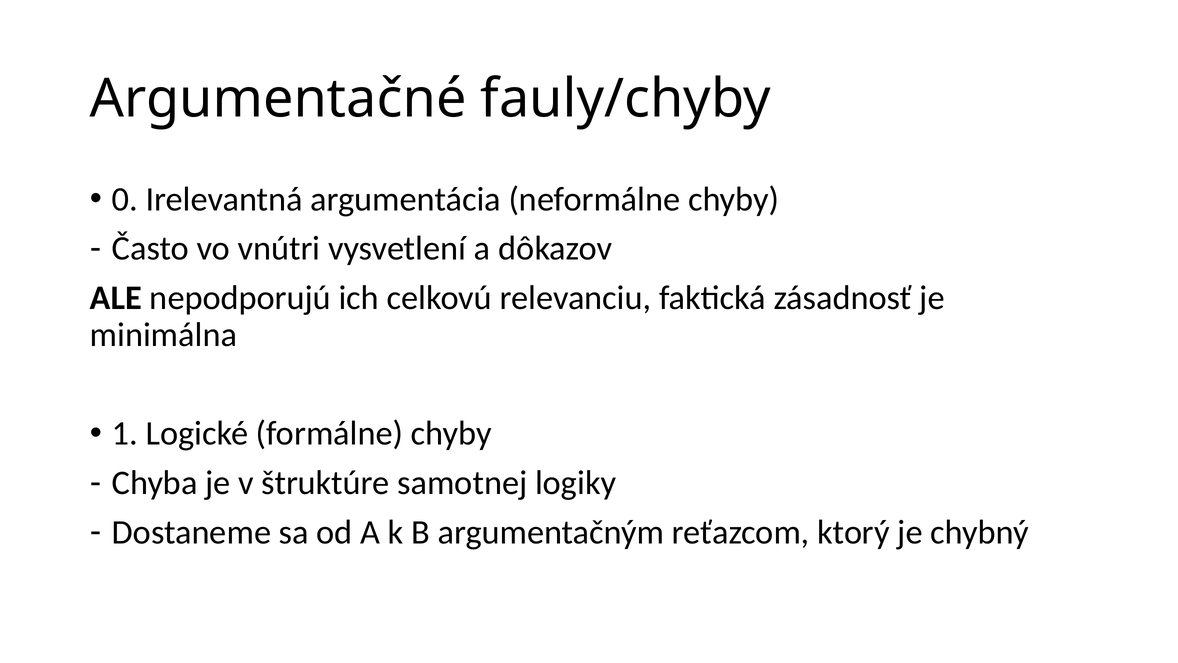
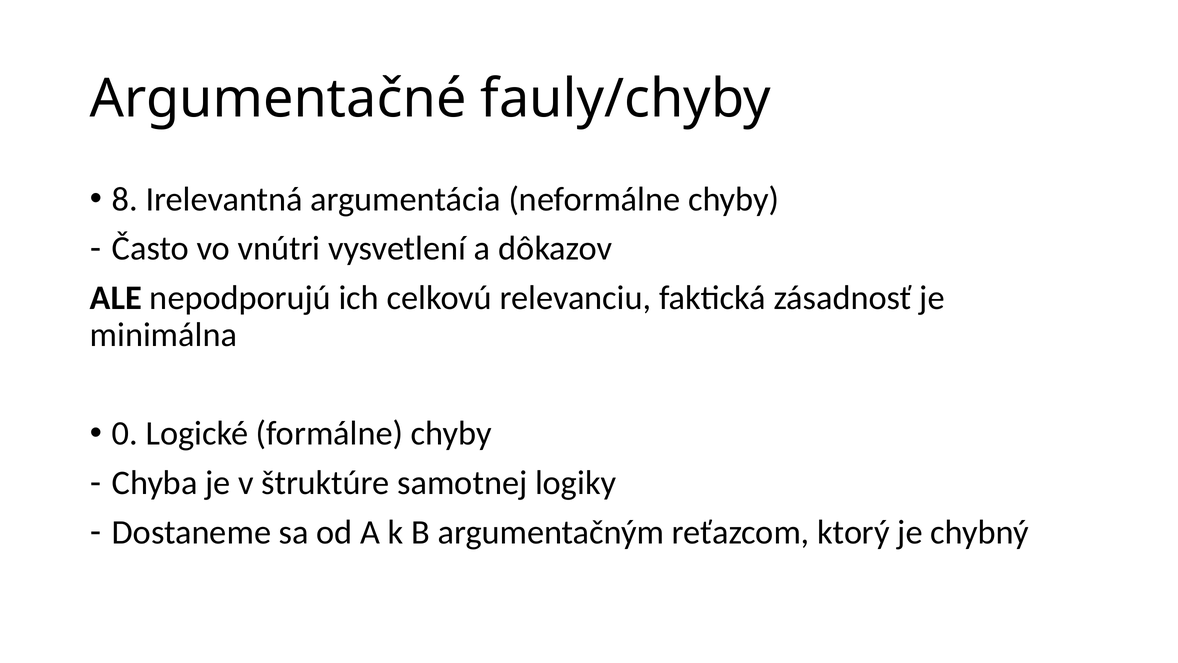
0: 0 -> 8
1: 1 -> 0
